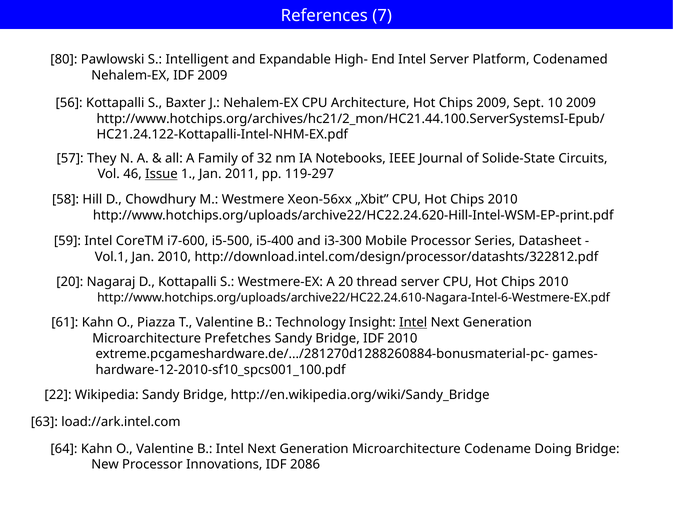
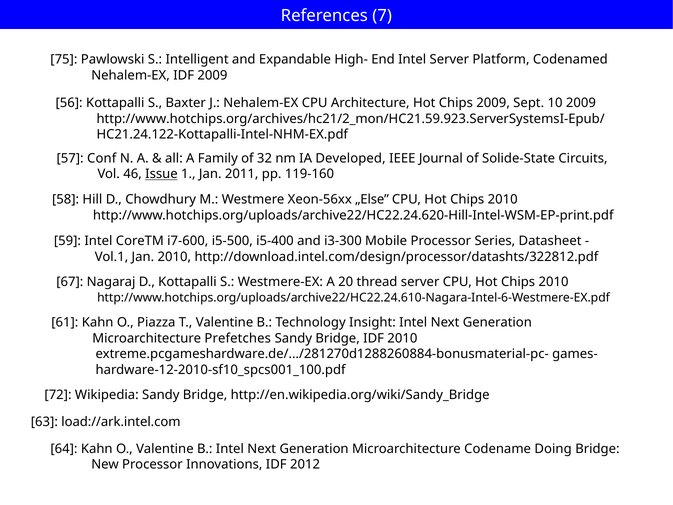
80: 80 -> 75
http://www.hotchips.org/archives/hc21/2_mon/HC21.44.100.ServerSystemsI-Epub/: http://www.hotchips.org/archives/hc21/2_mon/HC21.44.100.ServerSystemsI-Epub/ -> http://www.hotchips.org/archives/hc21/2_mon/HC21.59.923.ServerSystemsI-Epub/
They: They -> Conf
Notebooks: Notebooks -> Developed
119-297: 119-297 -> 119-160
„Xbit: „Xbit -> „Else
20 at (70, 282): 20 -> 67
Intel at (413, 323) underline: present -> none
22: 22 -> 72
2086: 2086 -> 2012
